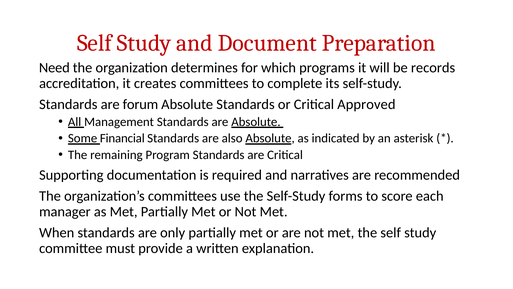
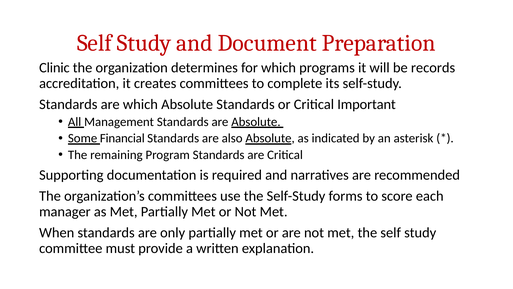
Need: Need -> Clinic
are forum: forum -> which
Approved: Approved -> Important
